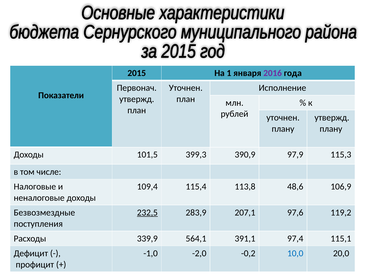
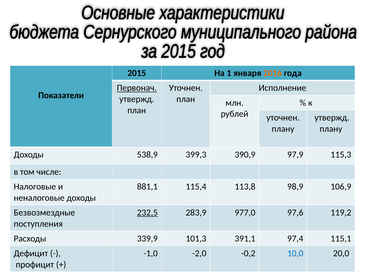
2016 colour: purple -> orange
Первонач underline: none -> present
101,5: 101,5 -> 538,9
109,4: 109,4 -> 881,1
48,6: 48,6 -> 98,9
207,1: 207,1 -> 977,0
564,1: 564,1 -> 101,3
